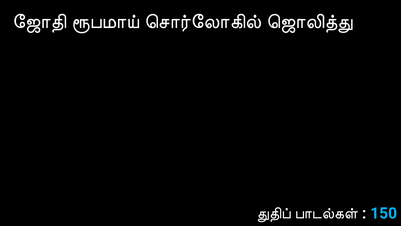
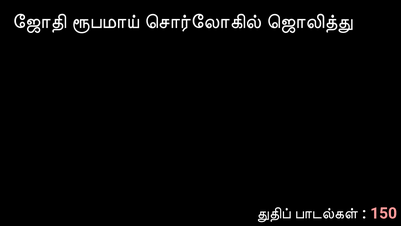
150 colour: light blue -> pink
